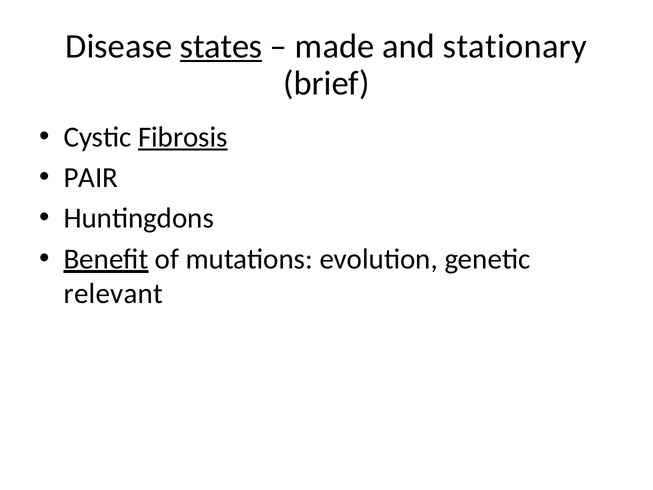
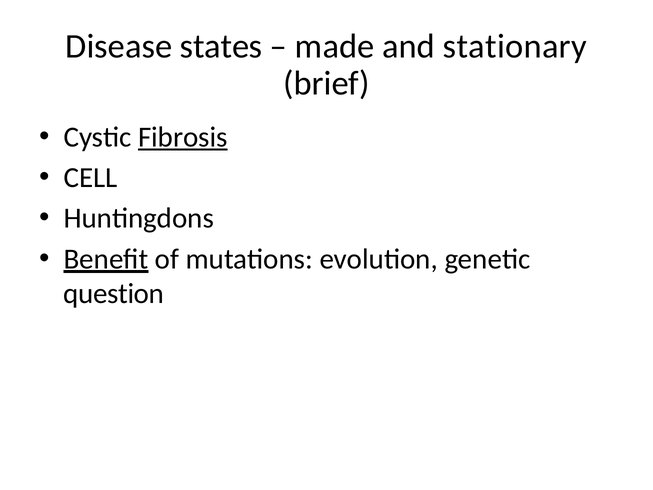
states underline: present -> none
PAIR: PAIR -> CELL
relevant: relevant -> question
